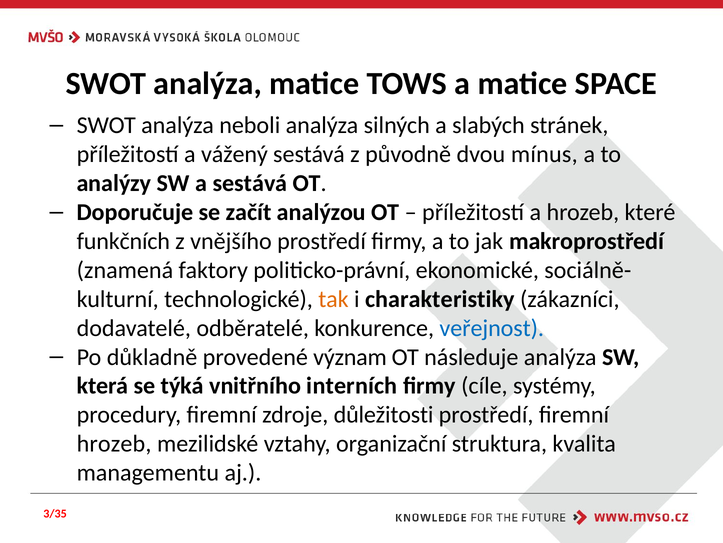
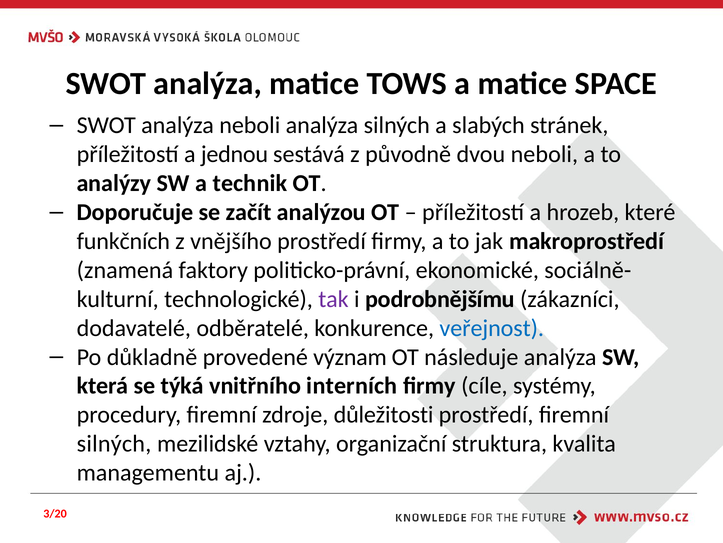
vážený: vážený -> jednou
dvou mínus: mínus -> neboli
a sestává: sestává -> technik
tak colour: orange -> purple
charakteristiky: charakteristiky -> podrobnějšímu
hrozeb at (114, 443): hrozeb -> silných
3/35: 3/35 -> 3/20
